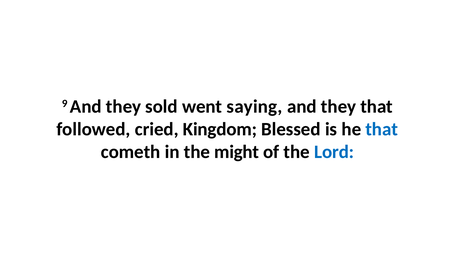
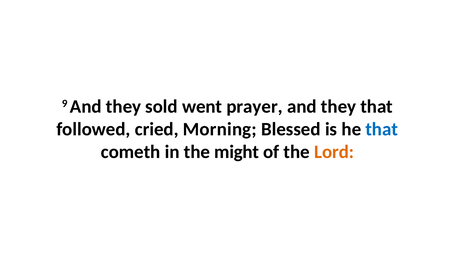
saying: saying -> prayer
Kingdom: Kingdom -> Morning
Lord colour: blue -> orange
